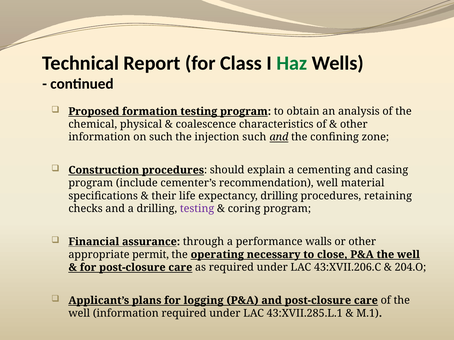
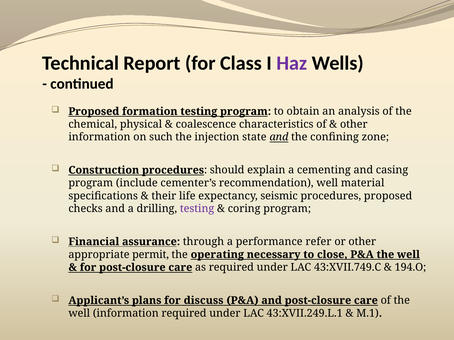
Haz colour: green -> purple
injection such: such -> state
expectancy drilling: drilling -> seismic
procedures retaining: retaining -> proposed
walls: walls -> refer
43:XVII.206.C: 43:XVII.206.C -> 43:XVII.749.C
204.O: 204.O -> 194.O
logging: logging -> discuss
43:XVII.285.L.1: 43:XVII.285.L.1 -> 43:XVII.249.L.1
